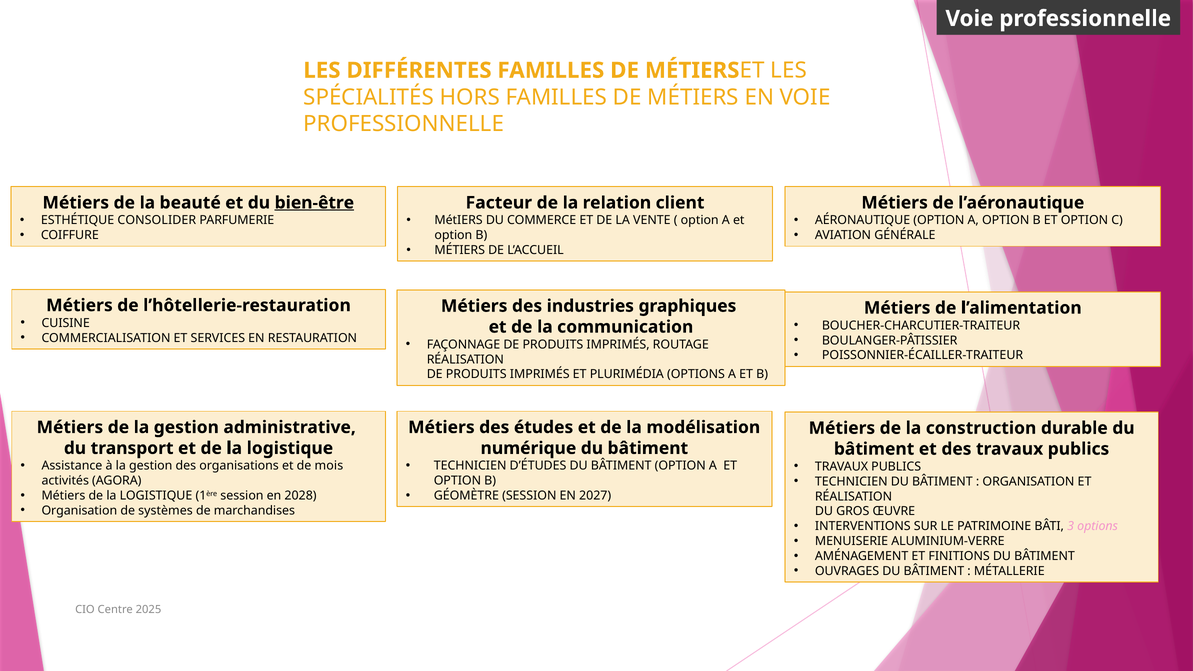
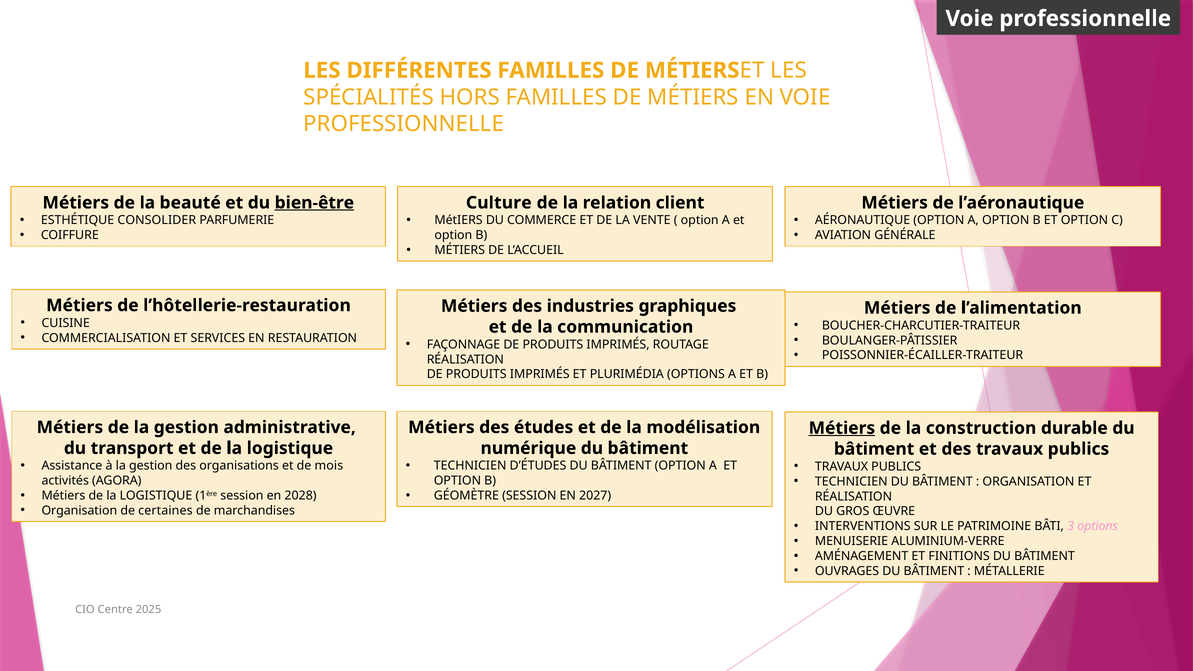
Facteur: Facteur -> Culture
Métiers at (842, 428) underline: none -> present
systèmes: systèmes -> certaines
